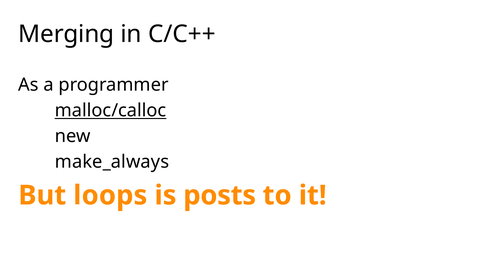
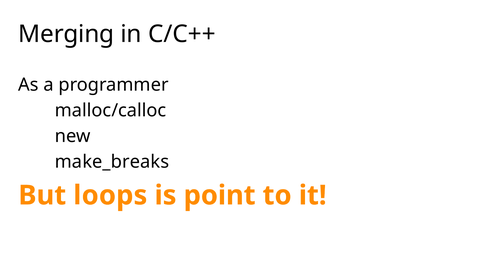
malloc/calloc underline: present -> none
make_always: make_always -> make_breaks
posts: posts -> point
